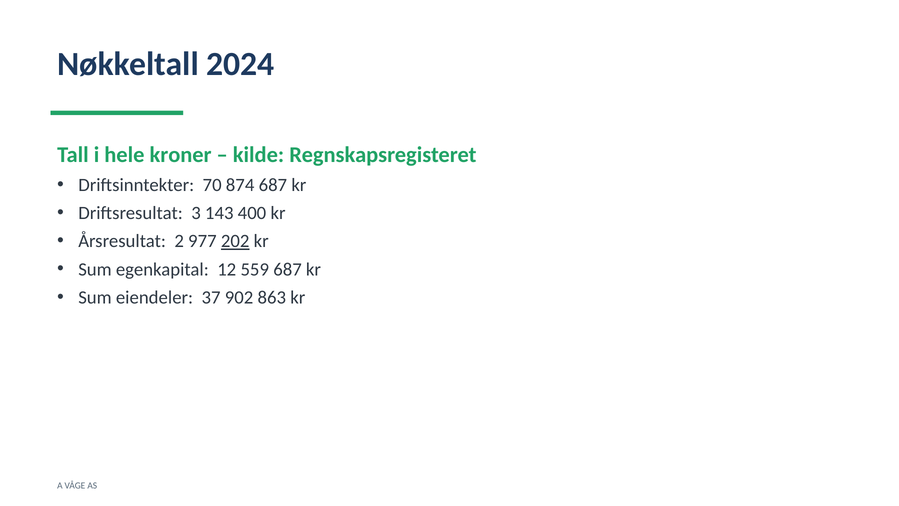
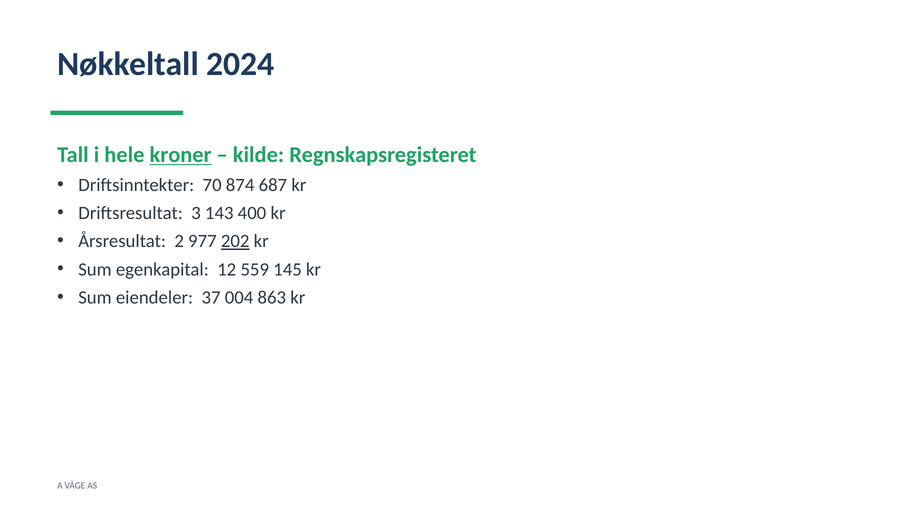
kroner underline: none -> present
559 687: 687 -> 145
902: 902 -> 004
